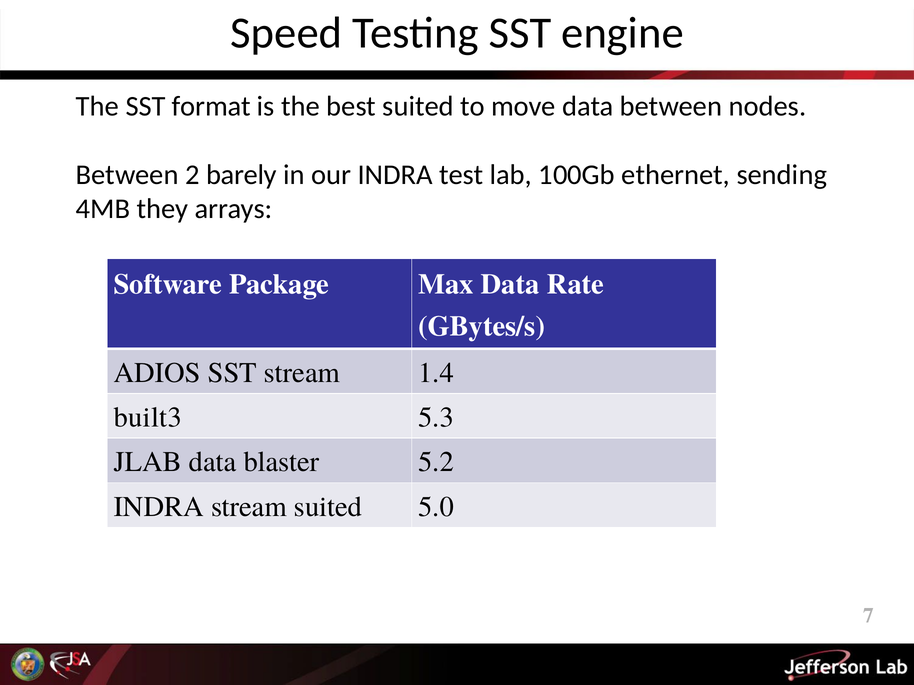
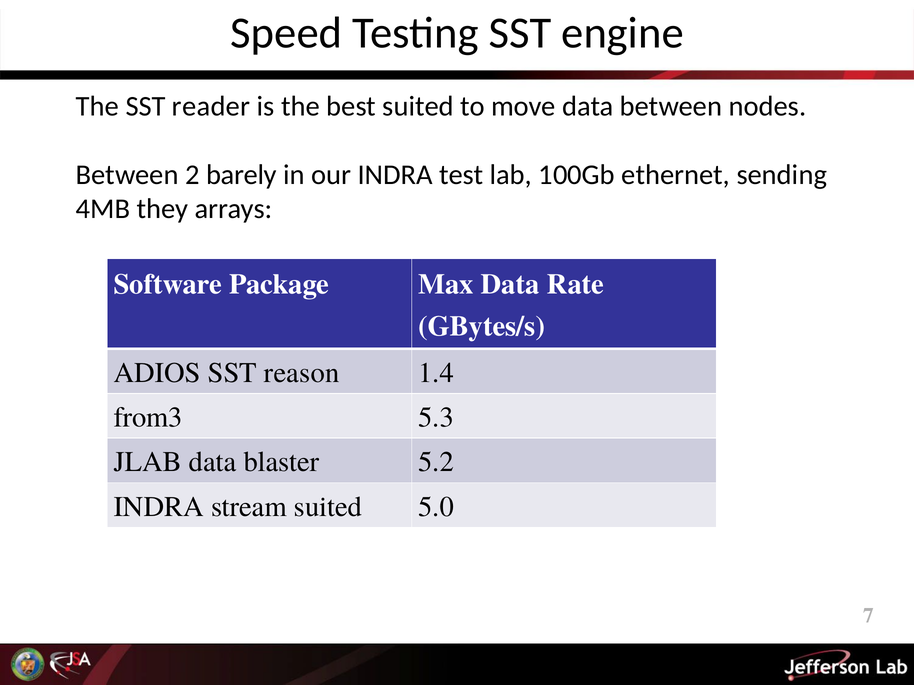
format: format -> reader
SST stream: stream -> reason
built3: built3 -> from3
